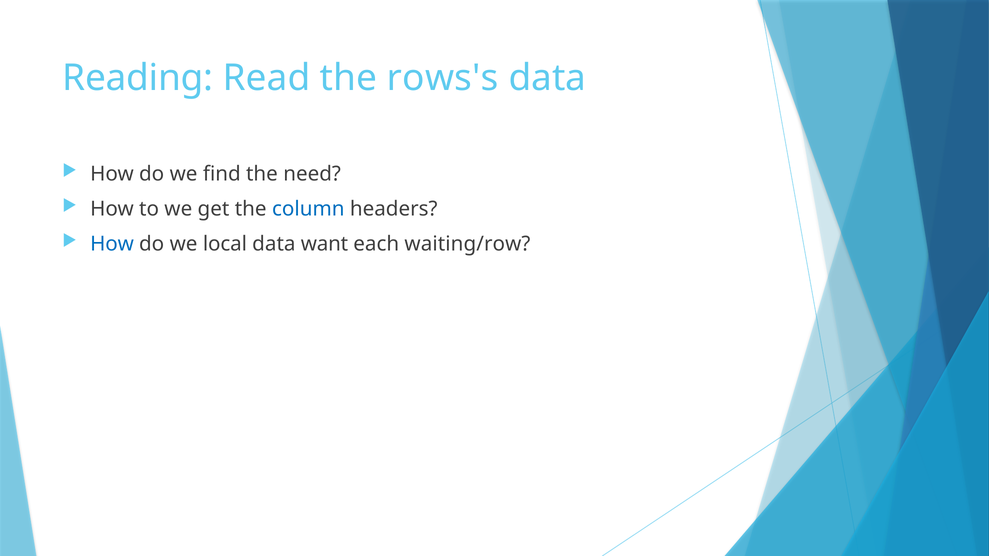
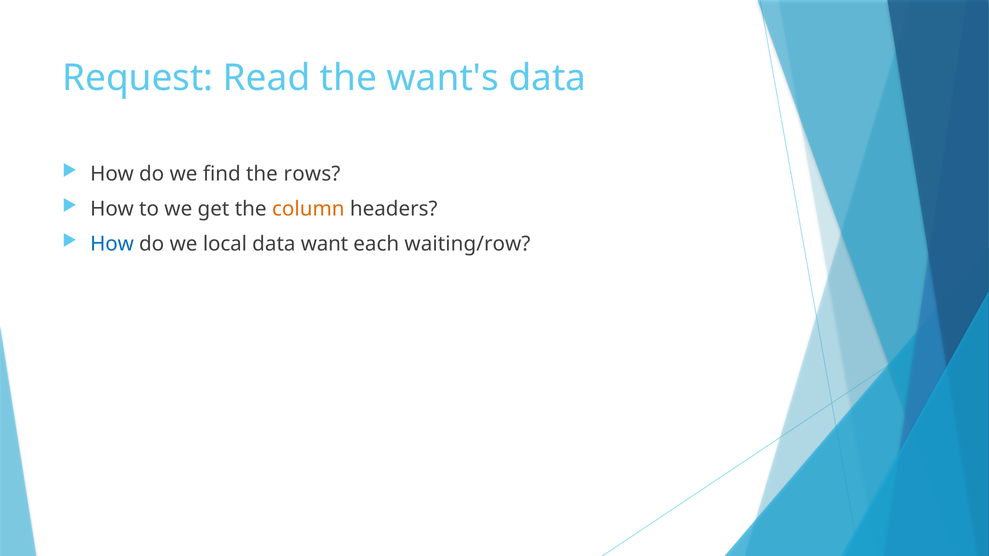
Reading: Reading -> Request
rows's: rows's -> want's
need: need -> rows
column colour: blue -> orange
